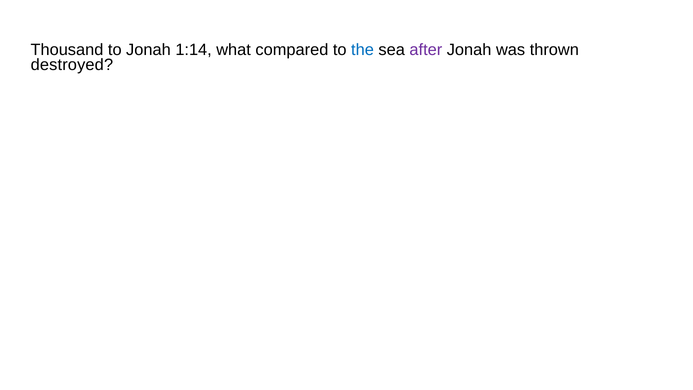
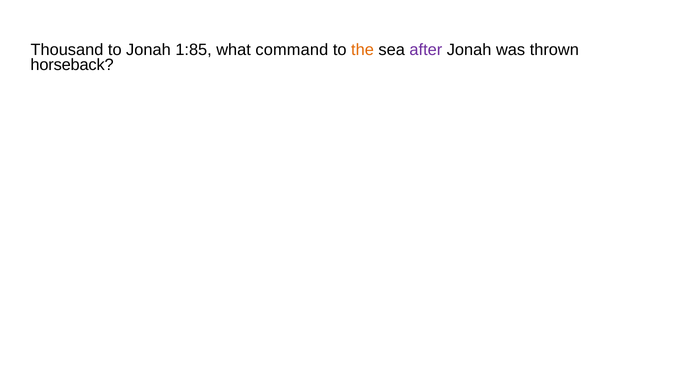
1:14: 1:14 -> 1:85
compared: compared -> command
the colour: blue -> orange
destroyed: destroyed -> horseback
